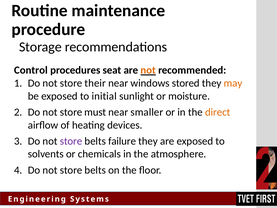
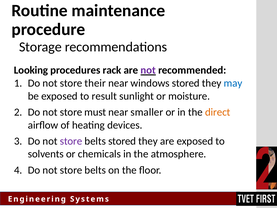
Control: Control -> Looking
seat: seat -> rack
not at (148, 70) colour: orange -> purple
may colour: orange -> blue
initial: initial -> result
belts failure: failure -> stored
